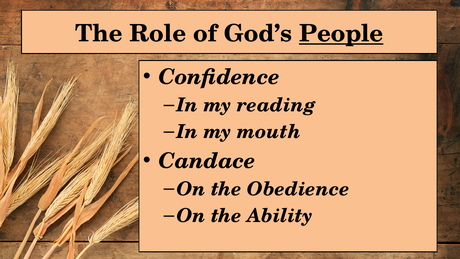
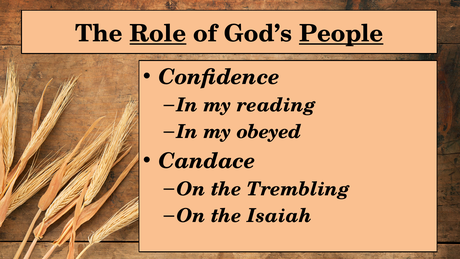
Role underline: none -> present
mouth: mouth -> obeyed
Obedience: Obedience -> Trembling
Ability: Ability -> Isaiah
